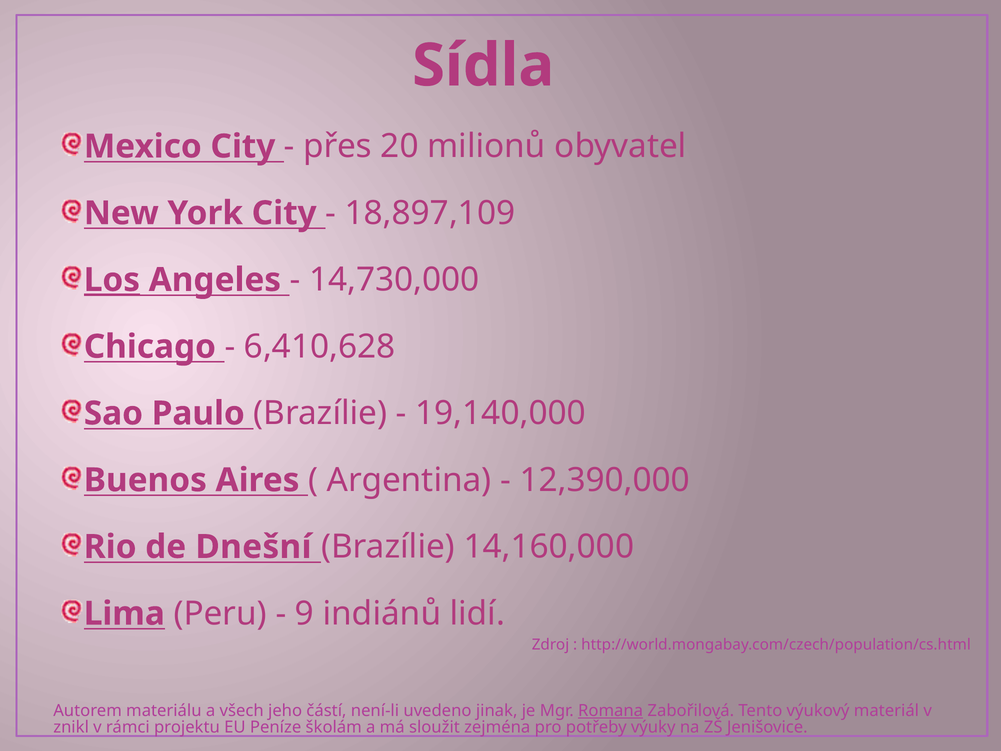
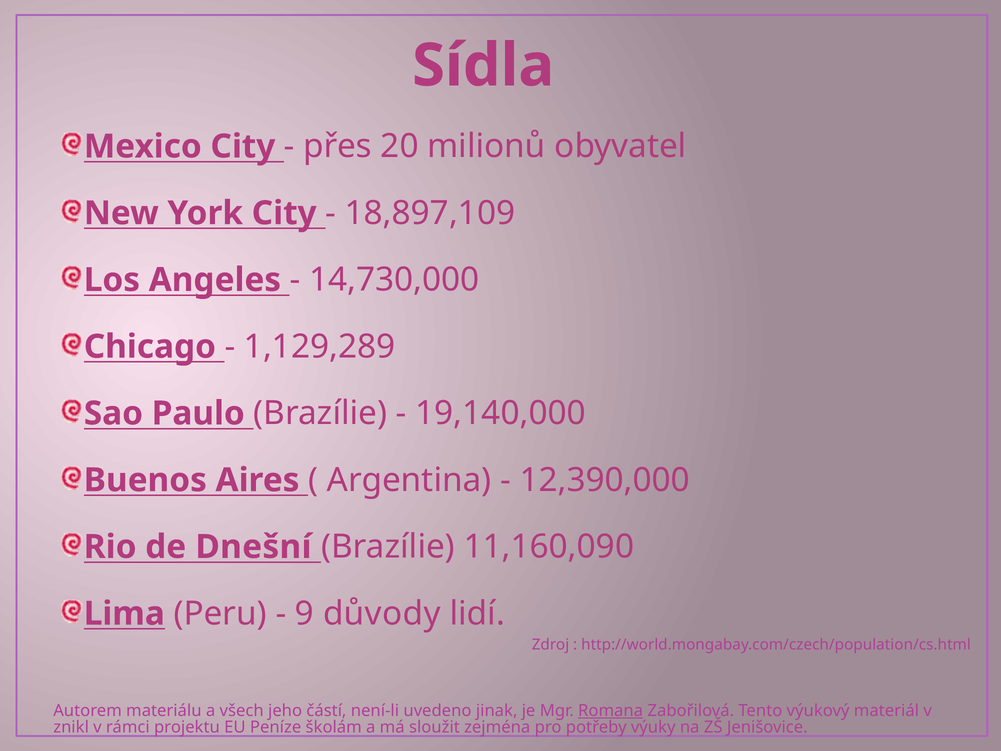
Los underline: present -> none
6,410,628: 6,410,628 -> 1,129,289
14,160,000: 14,160,000 -> 11,160,090
indiánů: indiánů -> důvody
